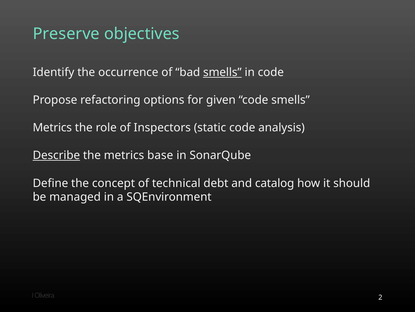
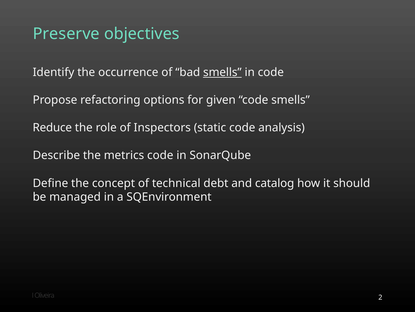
Metrics at (52, 127): Metrics -> Reduce
Describe underline: present -> none
metrics base: base -> code
